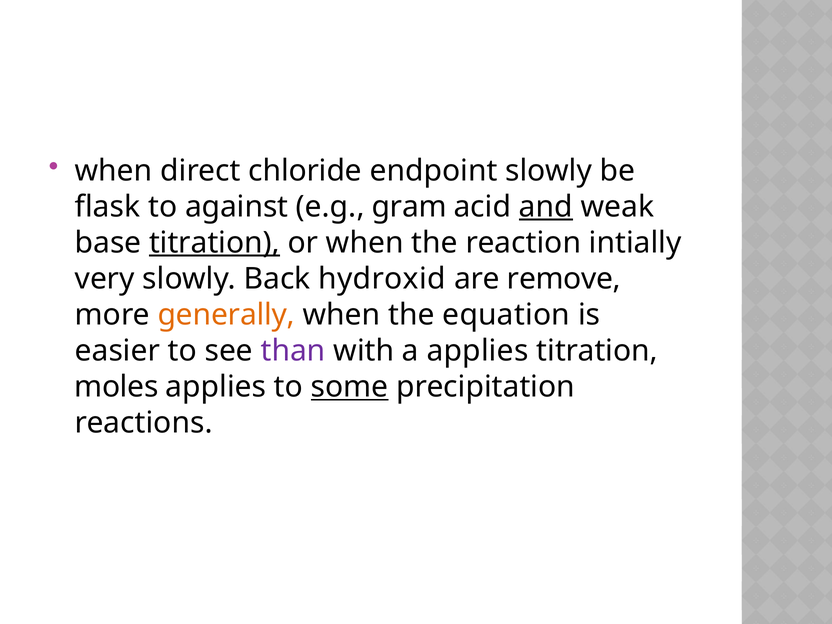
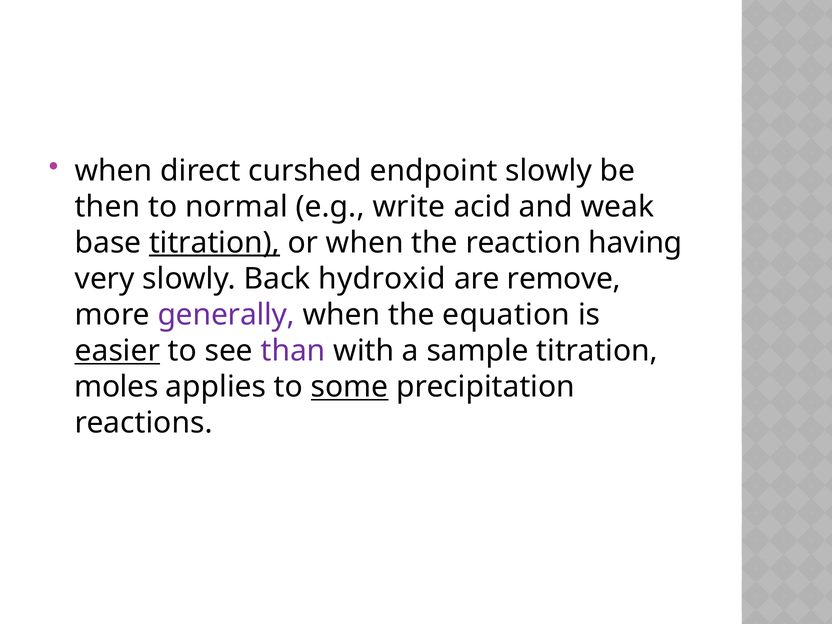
chloride: chloride -> curshed
flask: flask -> then
against: against -> normal
gram: gram -> write
and underline: present -> none
intially: intially -> having
generally colour: orange -> purple
easier underline: none -> present
a applies: applies -> sample
